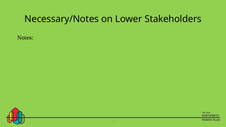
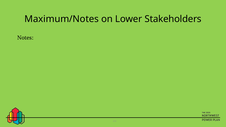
Necessary/Notes: Necessary/Notes -> Maximum/Notes
